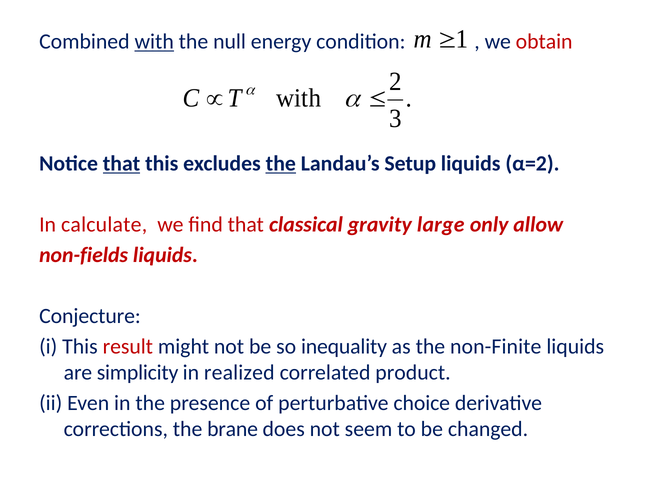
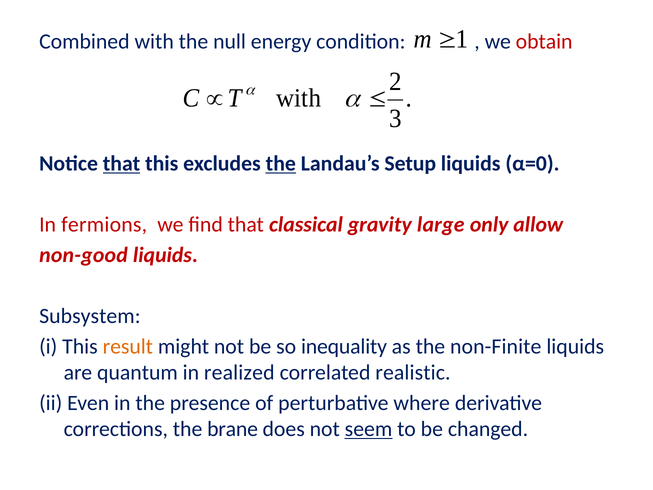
with at (154, 42) underline: present -> none
α=2: α=2 -> α=0
calculate: calculate -> fermions
non-fields: non-fields -> non-good
Conjecture: Conjecture -> Subsystem
result colour: red -> orange
simplicity: simplicity -> quantum
product: product -> realistic
choice: choice -> where
seem underline: none -> present
